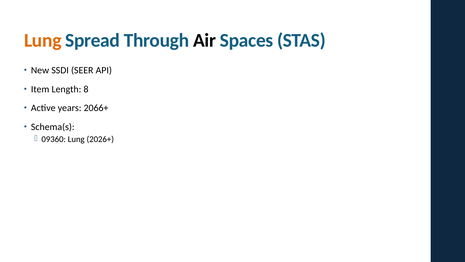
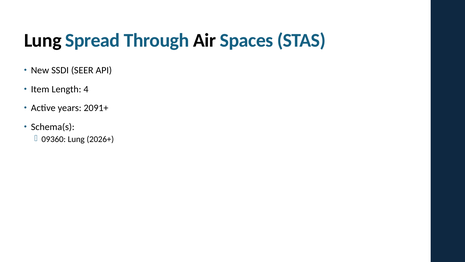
Lung at (43, 40) colour: orange -> black
8: 8 -> 4
2066+: 2066+ -> 2091+
